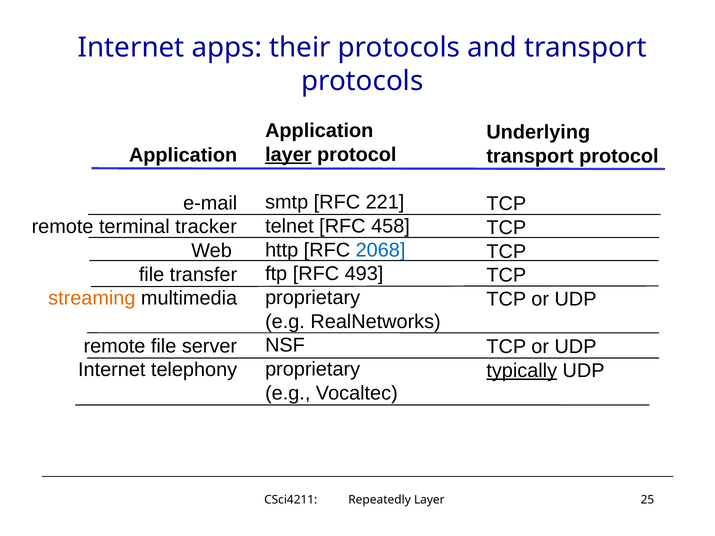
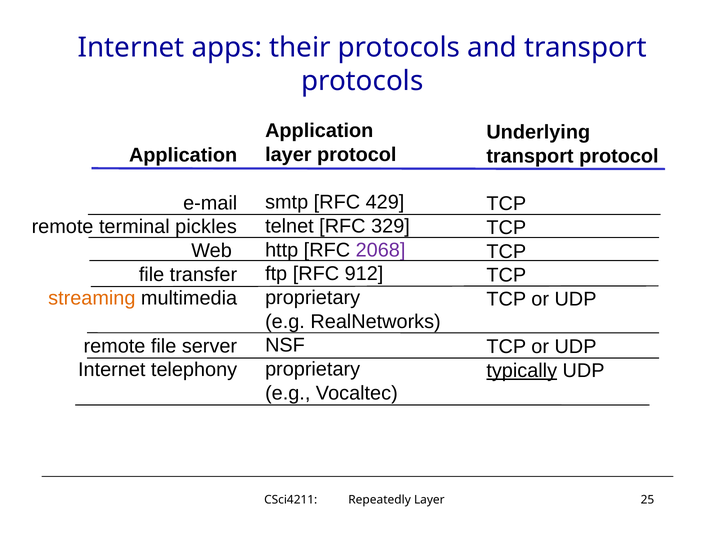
layer at (288, 155) underline: present -> none
221: 221 -> 429
458: 458 -> 329
tracker: tracker -> pickles
2068 colour: blue -> purple
493: 493 -> 912
